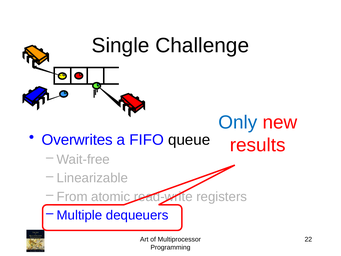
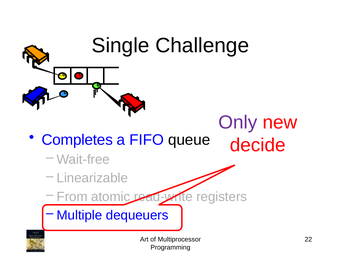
Only colour: blue -> purple
Overwrites: Overwrites -> Completes
results: results -> decide
